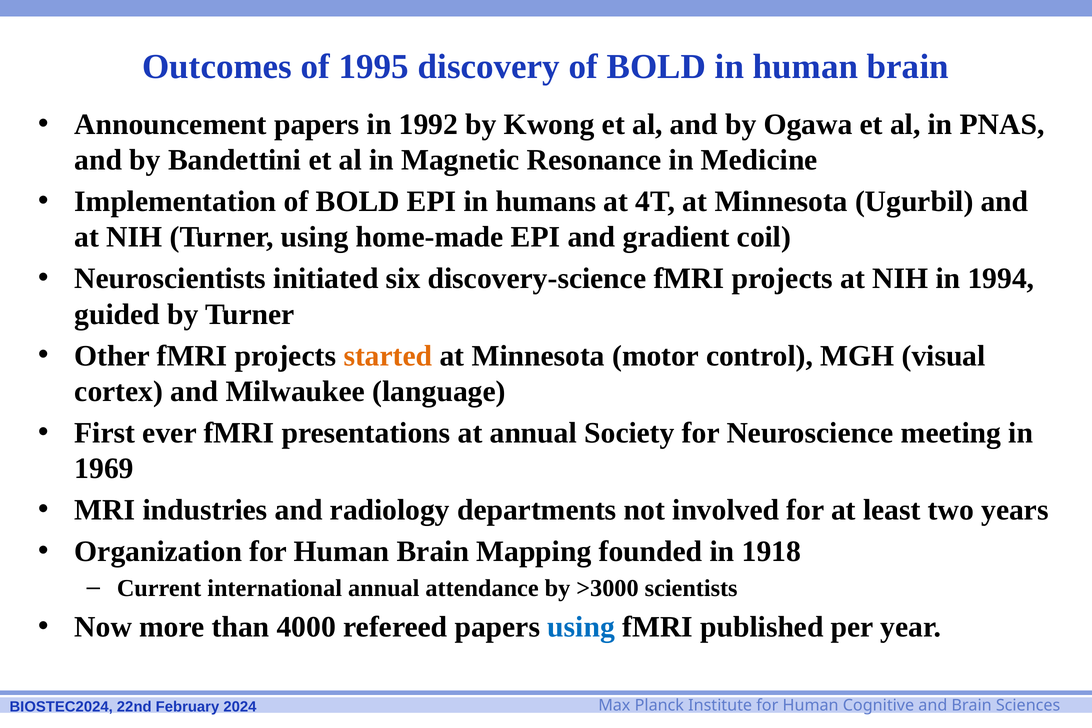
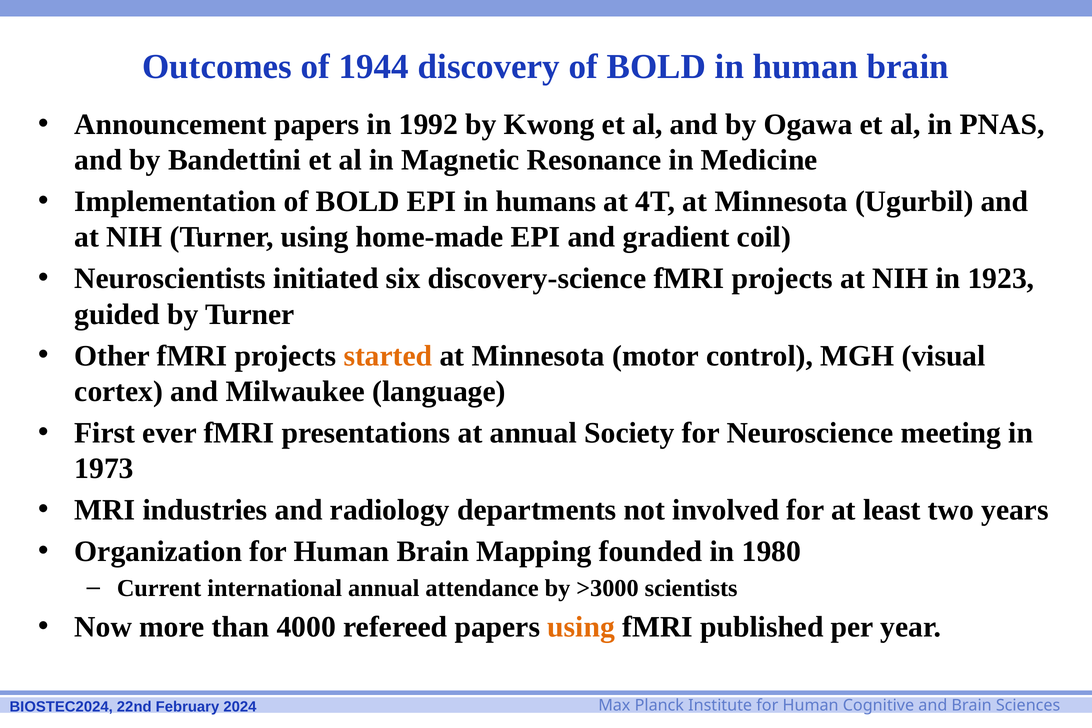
1995: 1995 -> 1944
1994: 1994 -> 1923
1969: 1969 -> 1973
1918: 1918 -> 1980
using at (581, 627) colour: blue -> orange
